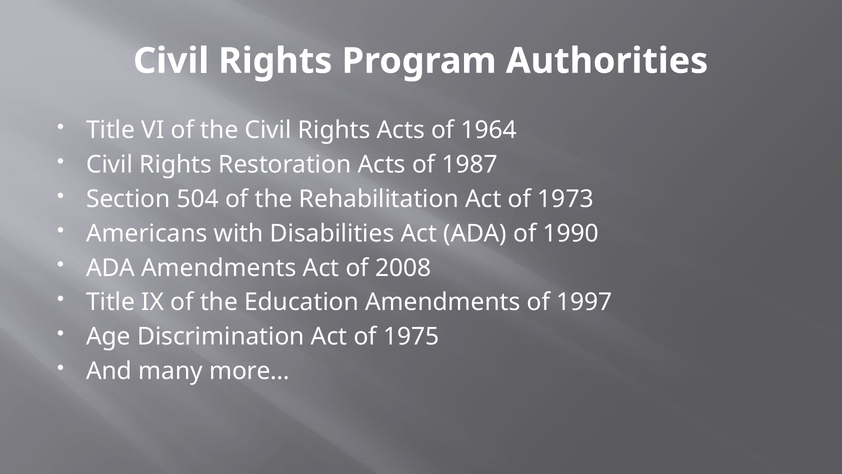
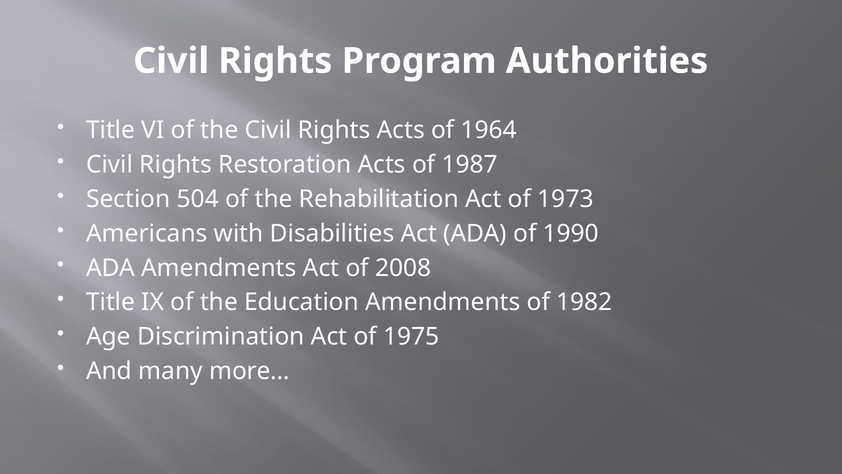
1997: 1997 -> 1982
